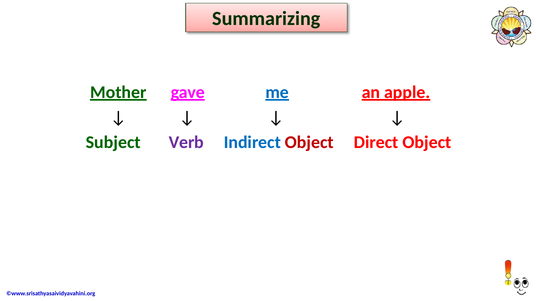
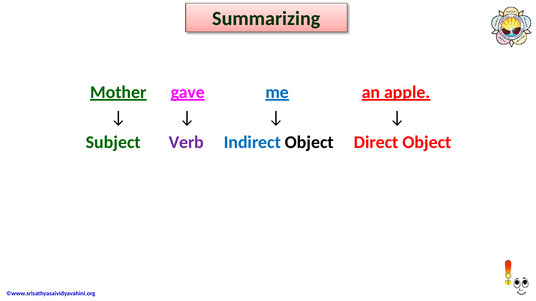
Object at (309, 142) colour: red -> black
